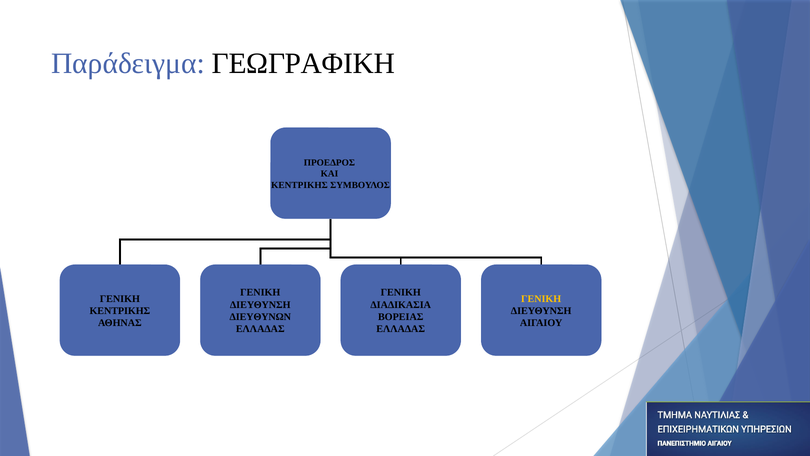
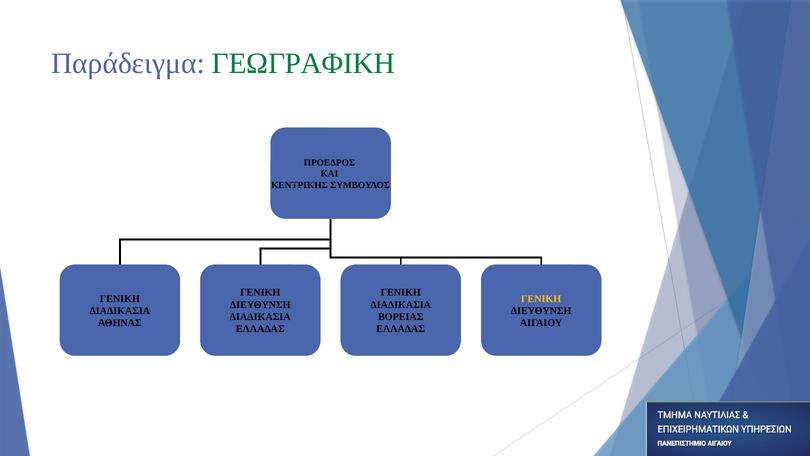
ΓΕΩΓΡΑΦΙΚΗ colour: black -> green
ΚΕΝΤΡΙΚΗΣ at (120, 311): ΚΕΝΤΡΙΚΗΣ -> ΔΙΑΔΙΚΑΣΙΑ
ΔΙΕΥΘΥΝΩΝ at (260, 317): ΔΙΕΥΘΥΝΩΝ -> ΔΙΑΔΙΚΑΣΙΑ
